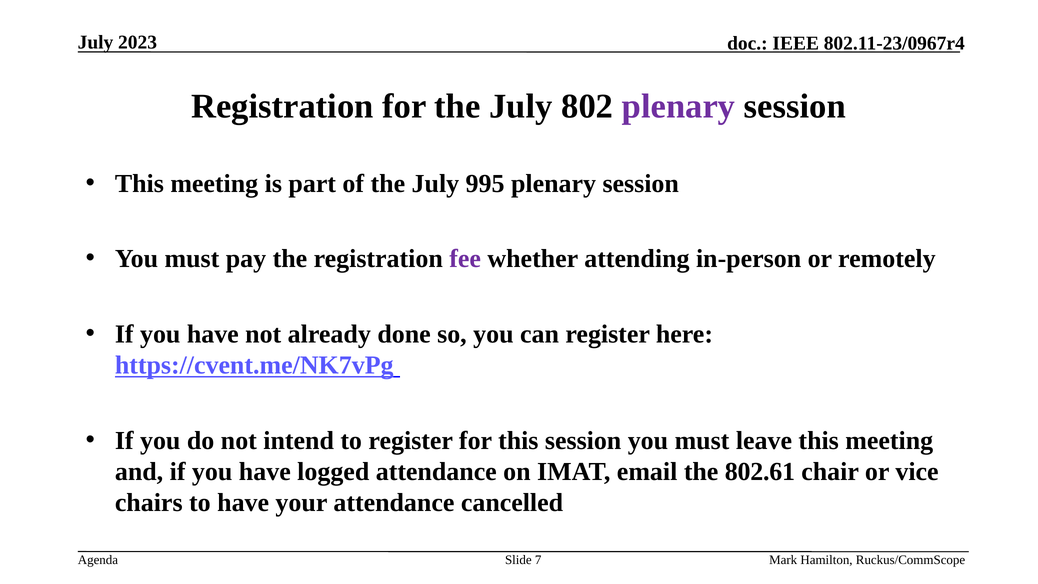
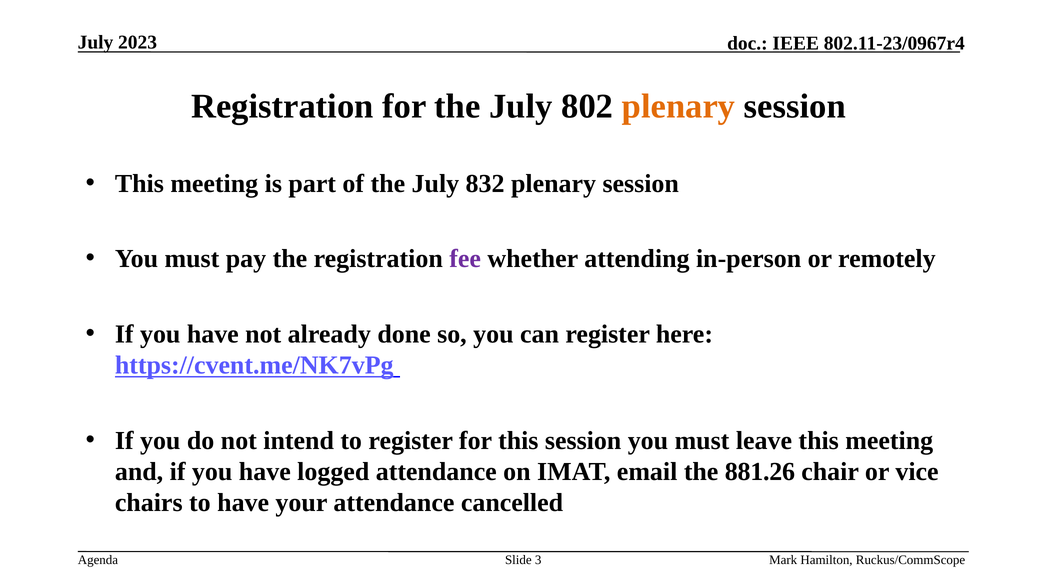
plenary at (679, 106) colour: purple -> orange
995: 995 -> 832
802.61: 802.61 -> 881.26
7: 7 -> 3
